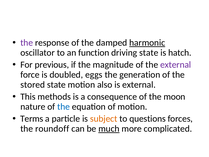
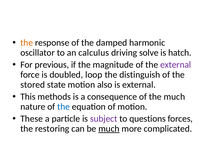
the at (27, 43) colour: purple -> orange
harmonic underline: present -> none
function: function -> calculus
driving state: state -> solve
eggs: eggs -> loop
generation: generation -> distinguish
the moon: moon -> much
Terms: Terms -> These
subject colour: orange -> purple
roundoff: roundoff -> restoring
